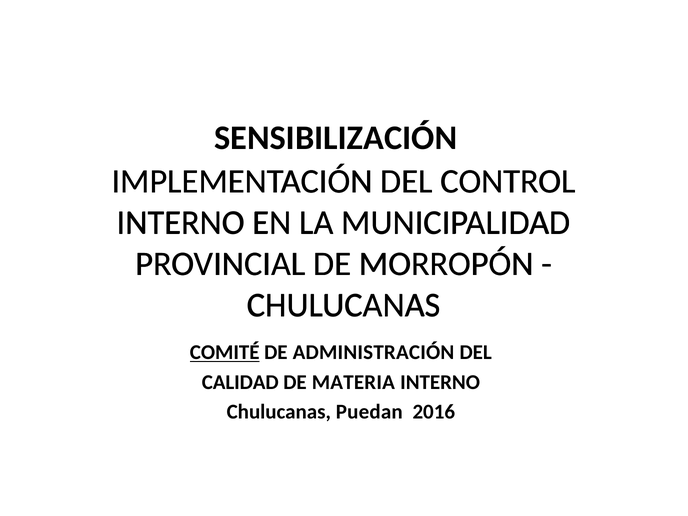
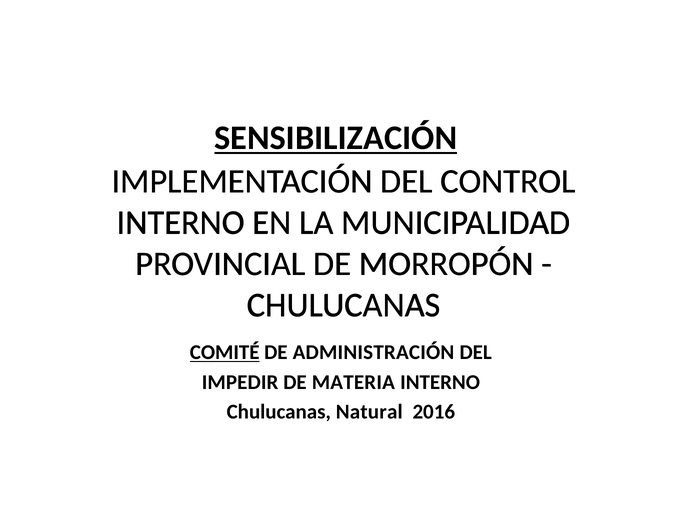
SENSIBILIZACIÓN underline: none -> present
CALIDAD: CALIDAD -> IMPEDIR
Puedan: Puedan -> Natural
